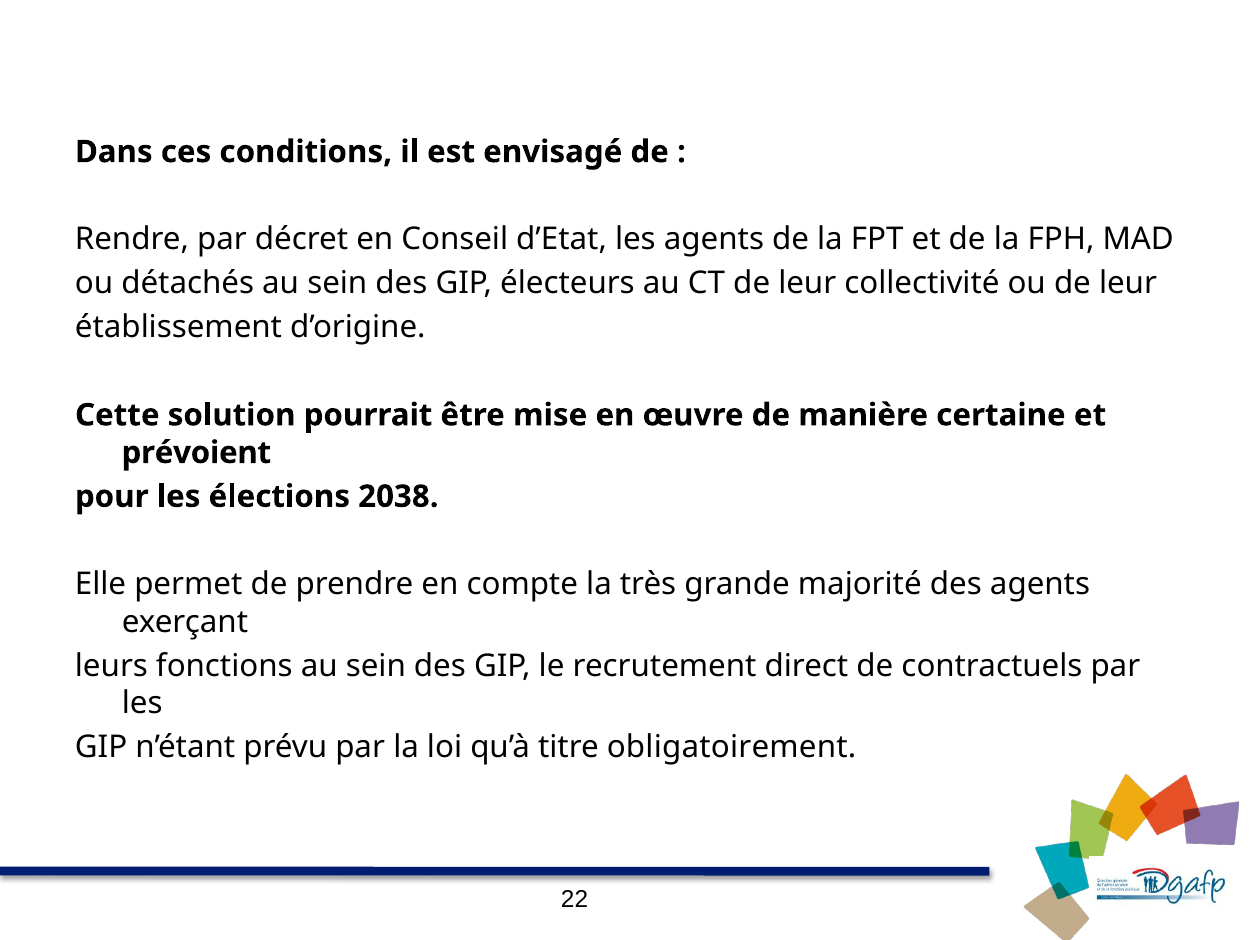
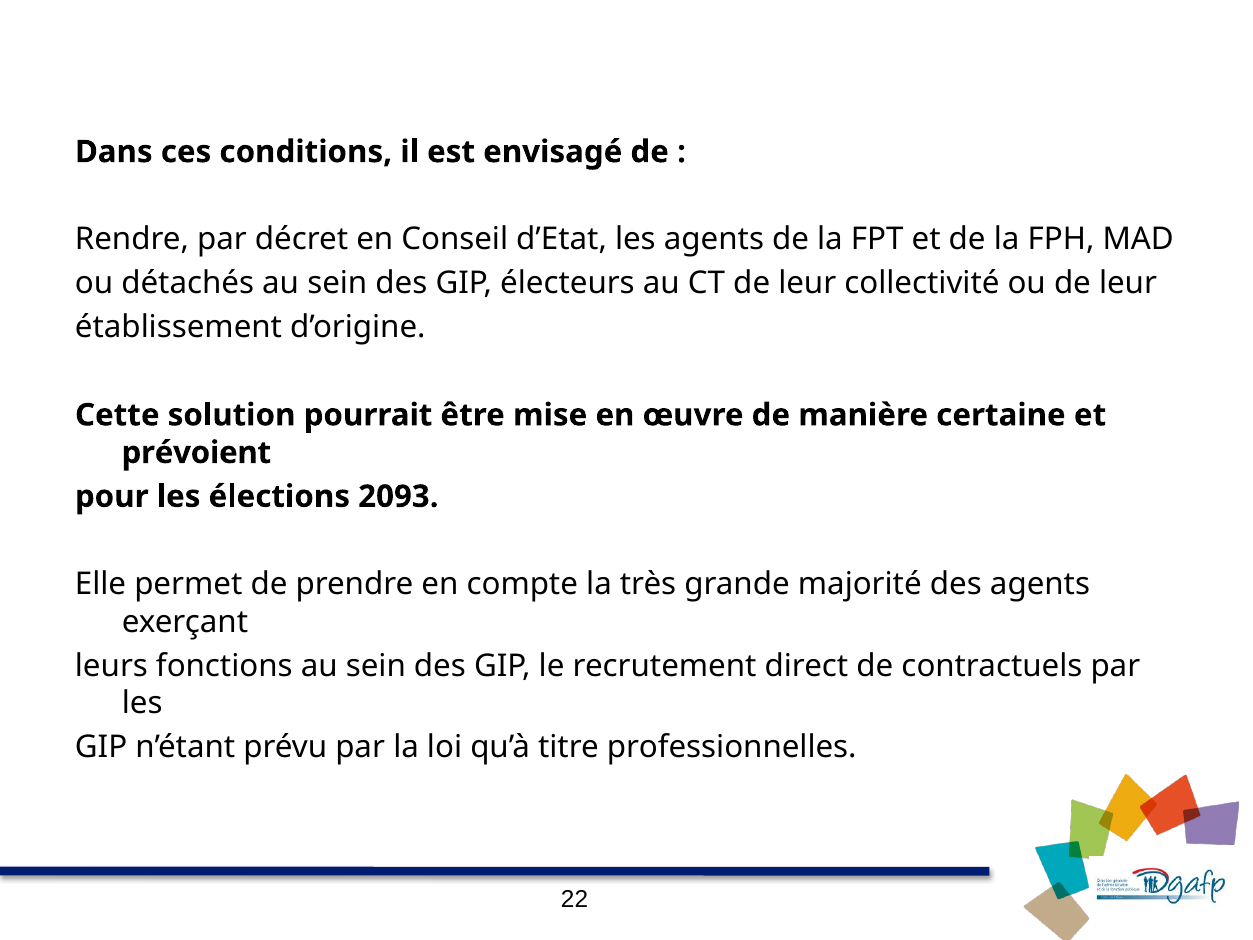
2038: 2038 -> 2093
obligatoirement: obligatoirement -> professionnelles
